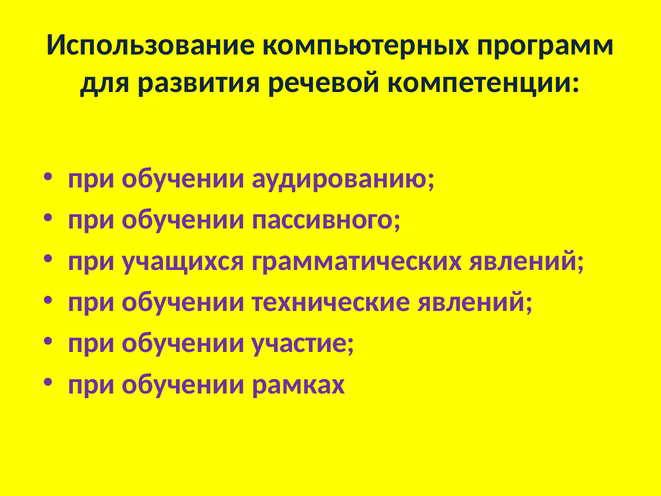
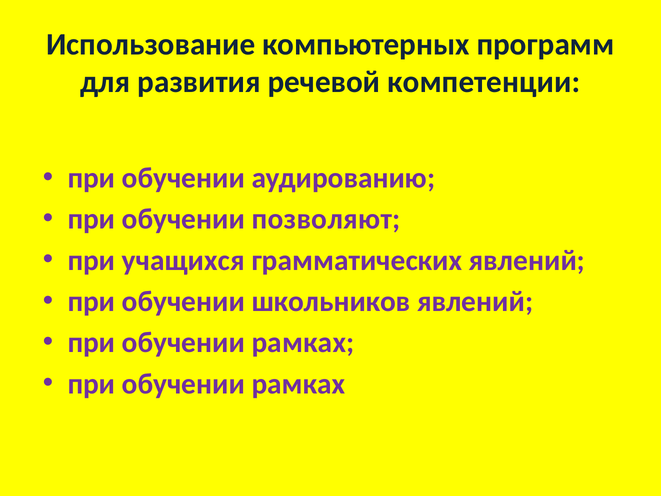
пассивного: пассивного -> позволяют
технические: технические -> школьников
участие at (303, 342): участие -> рамках
